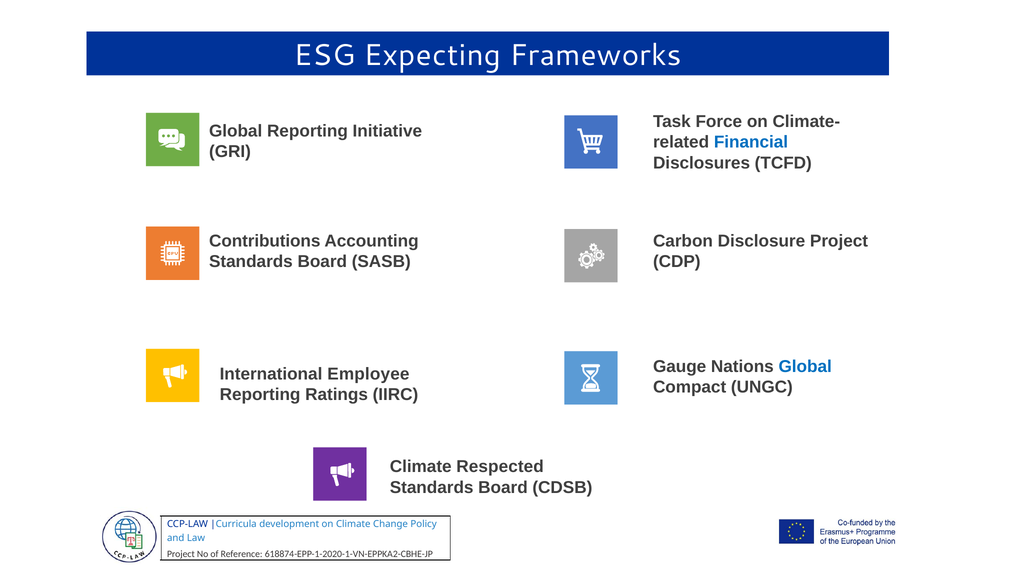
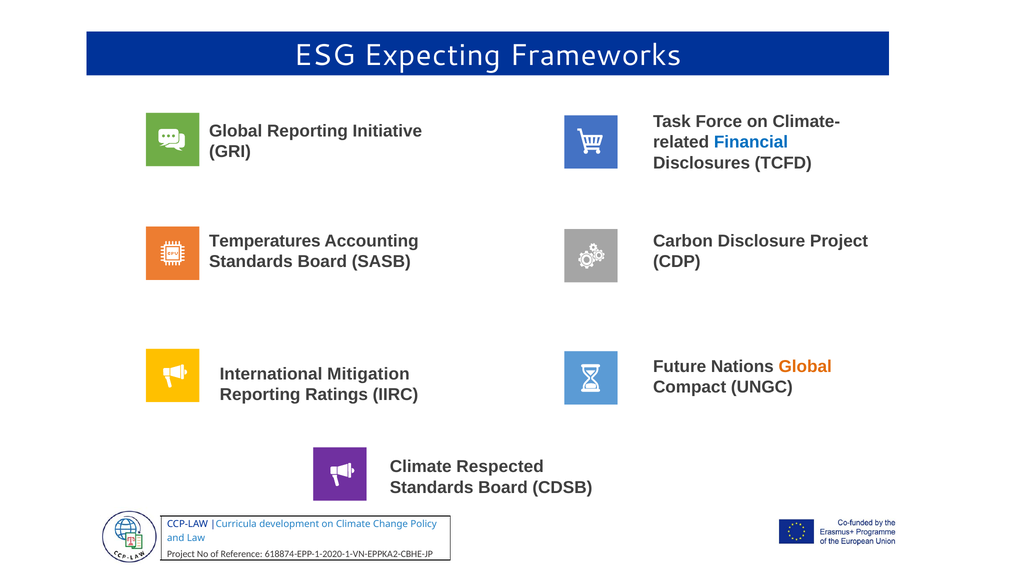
Contributions: Contributions -> Temperatures
Gauge: Gauge -> Future
Global at (805, 367) colour: blue -> orange
Employee: Employee -> Mitigation
